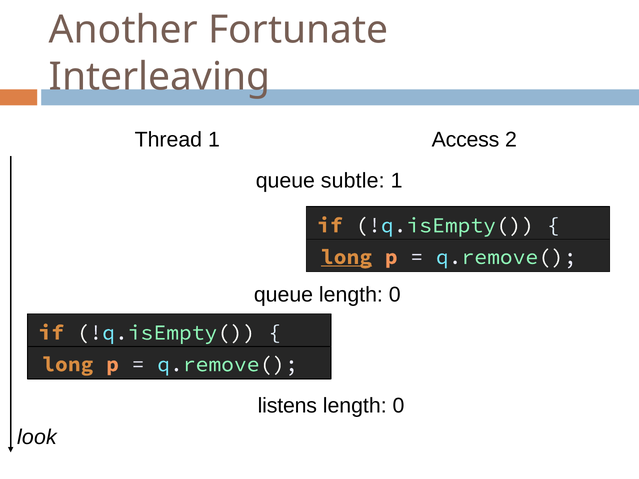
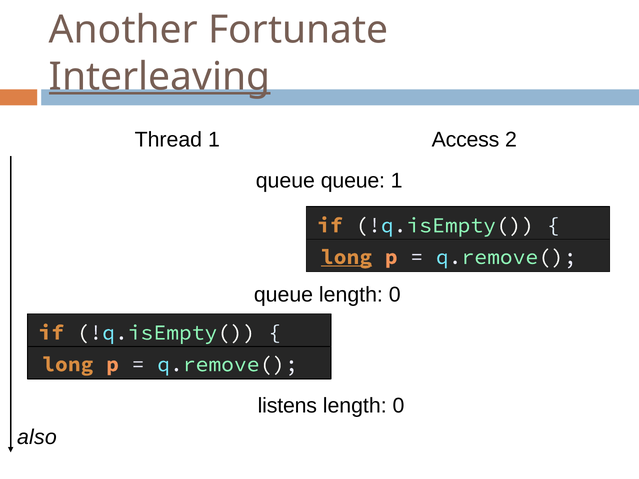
Interleaving underline: none -> present
queue subtle: subtle -> queue
look: look -> also
